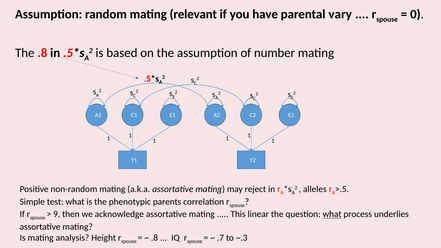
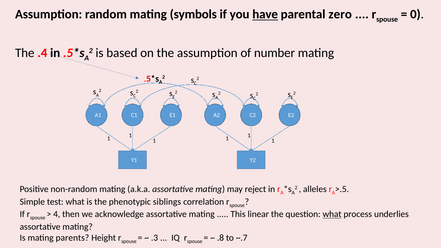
relevant: relevant -> symbols
have underline: none -> present
vary: vary -> zero
The .8: .8 -> .4
parents: parents -> siblings
9: 9 -> 4
analysis: analysis -> parents
.8 at (155, 238): .8 -> .3
.7: .7 -> .8
~.3: ~.3 -> ~.7
